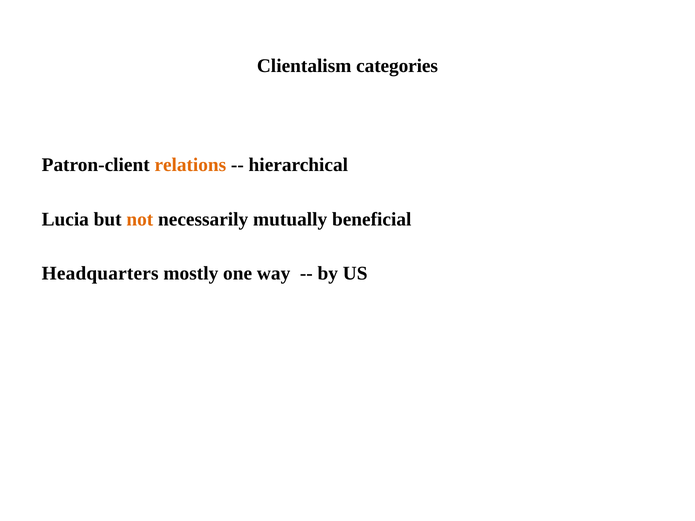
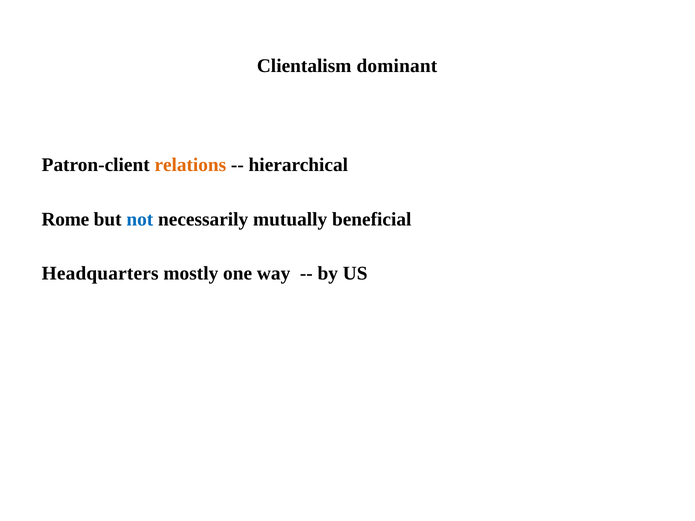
categories: categories -> dominant
Lucia: Lucia -> Rome
not colour: orange -> blue
